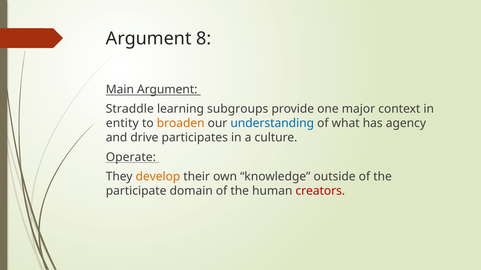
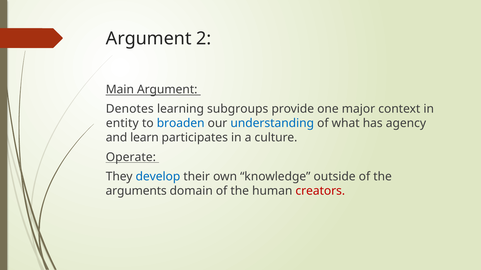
8: 8 -> 2
Straddle: Straddle -> Denotes
broaden colour: orange -> blue
drive: drive -> learn
develop colour: orange -> blue
participate: participate -> arguments
